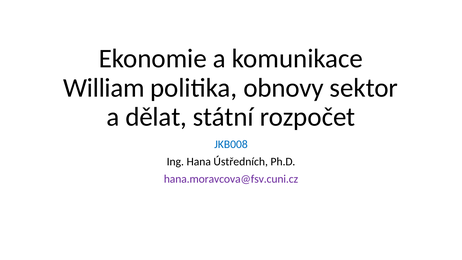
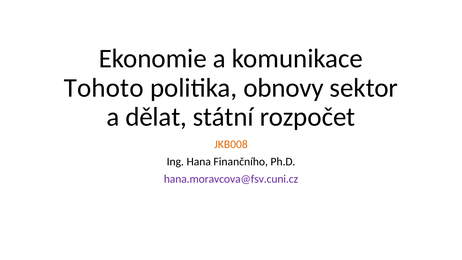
William: William -> Tohoto
JKB008 colour: blue -> orange
Ústředních: Ústředních -> Finančního
